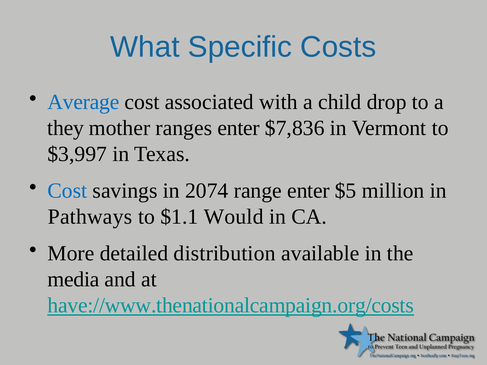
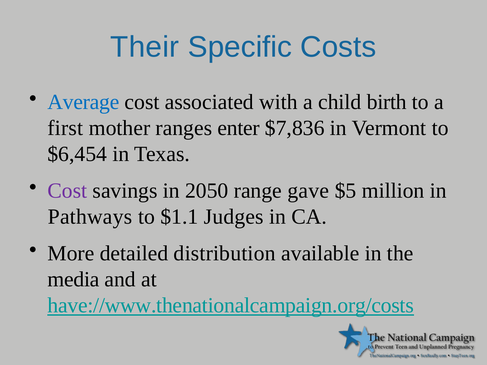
What: What -> Their
drop: drop -> birth
they: they -> first
$3,997: $3,997 -> $6,454
Cost at (67, 191) colour: blue -> purple
2074: 2074 -> 2050
range enter: enter -> gave
Would: Would -> Judges
